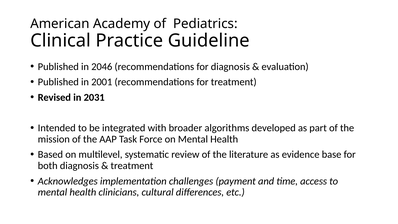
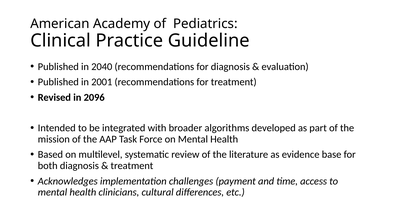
2046: 2046 -> 2040
2031: 2031 -> 2096
